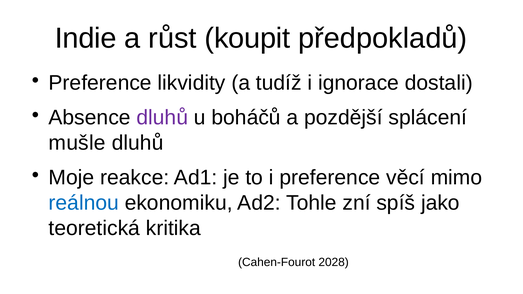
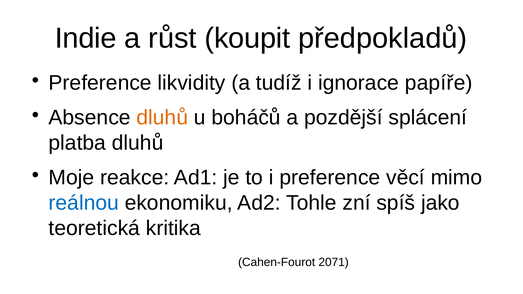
dostali: dostali -> papíře
dluhů at (162, 118) colour: purple -> orange
mušle: mušle -> platba
2028: 2028 -> 2071
